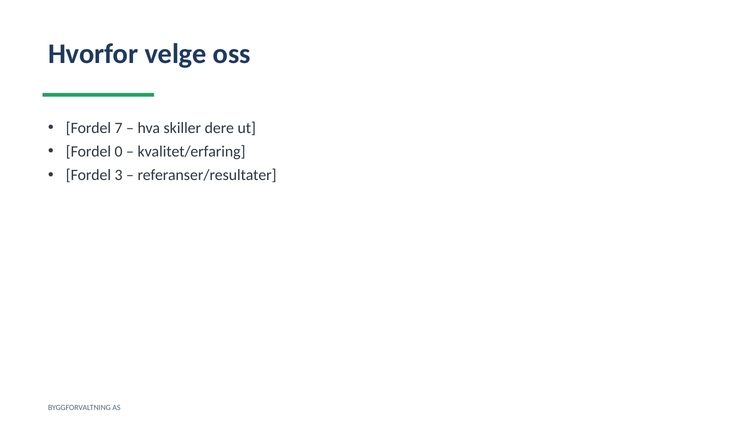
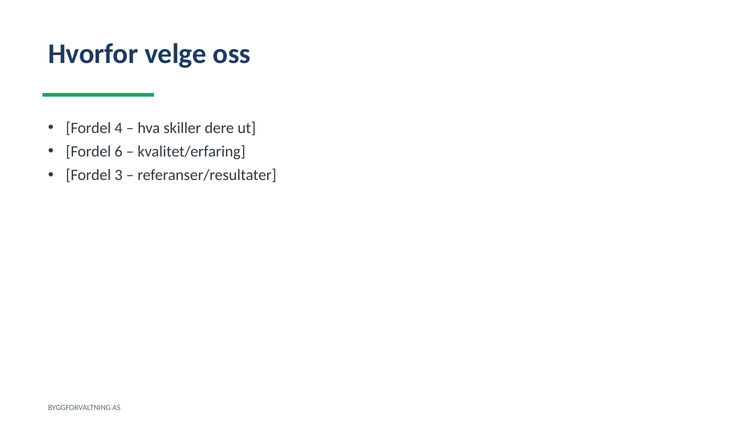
7: 7 -> 4
0: 0 -> 6
